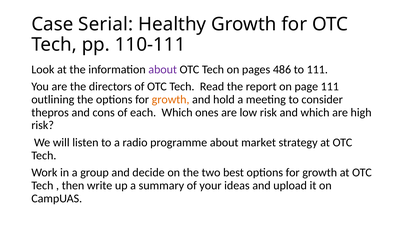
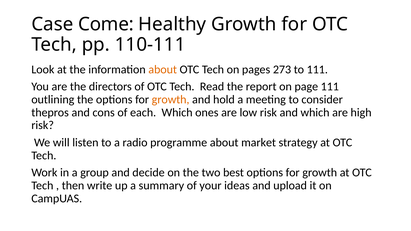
Serial: Serial -> Come
about at (163, 69) colour: purple -> orange
486: 486 -> 273
